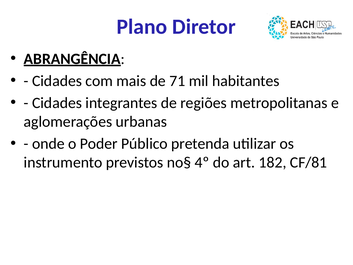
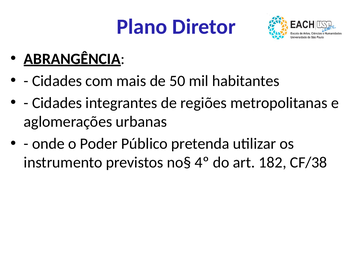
71: 71 -> 50
CF/81: CF/81 -> CF/38
